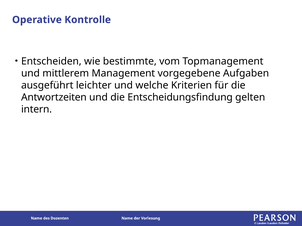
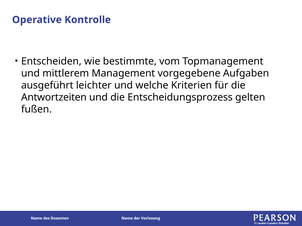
Entscheidungsfindung: Entscheidungsfindung -> Entscheidungsprozess
intern: intern -> fußen
